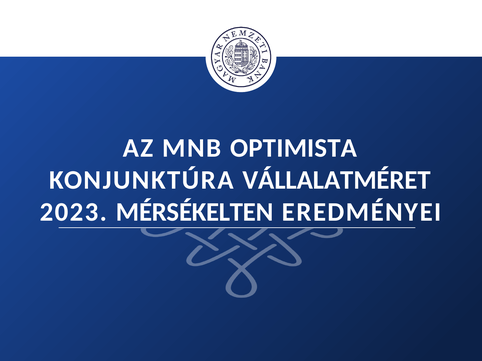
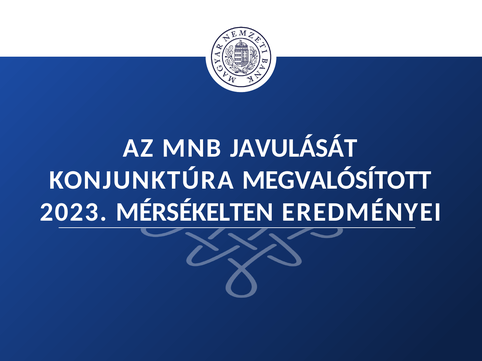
OPTIMISTA: OPTIMISTA -> JAVULÁSÁT
VÁLLALATMÉRET: VÁLLALATMÉRET -> MEGVALÓSÍTOTT
